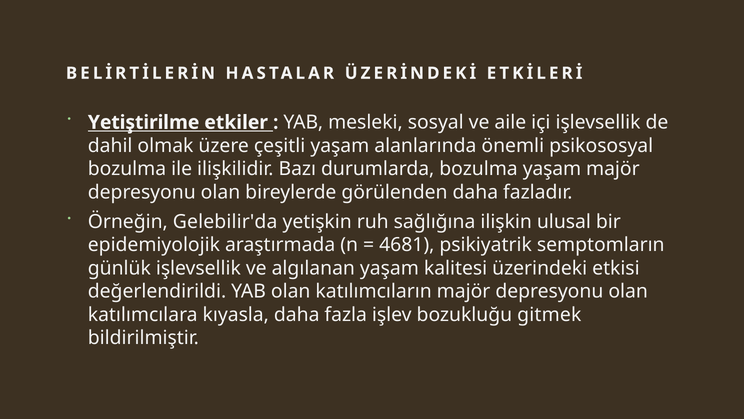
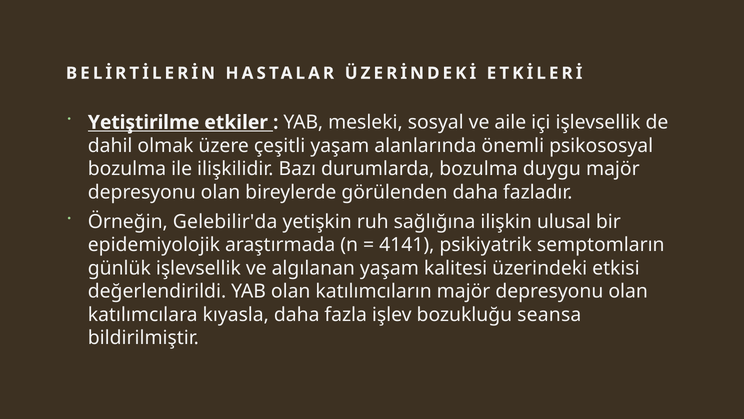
bozulma yaşam: yaşam -> duygu
4681: 4681 -> 4141
gitmek: gitmek -> seansa
